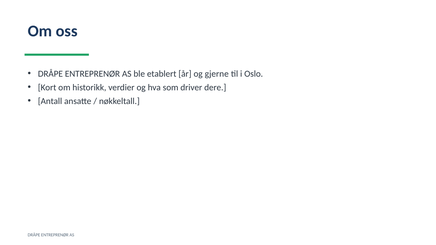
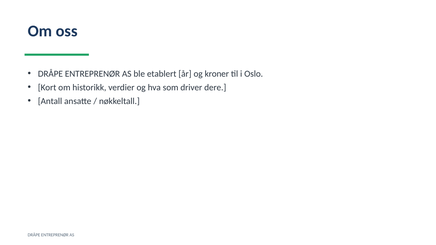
gjerne: gjerne -> kroner
